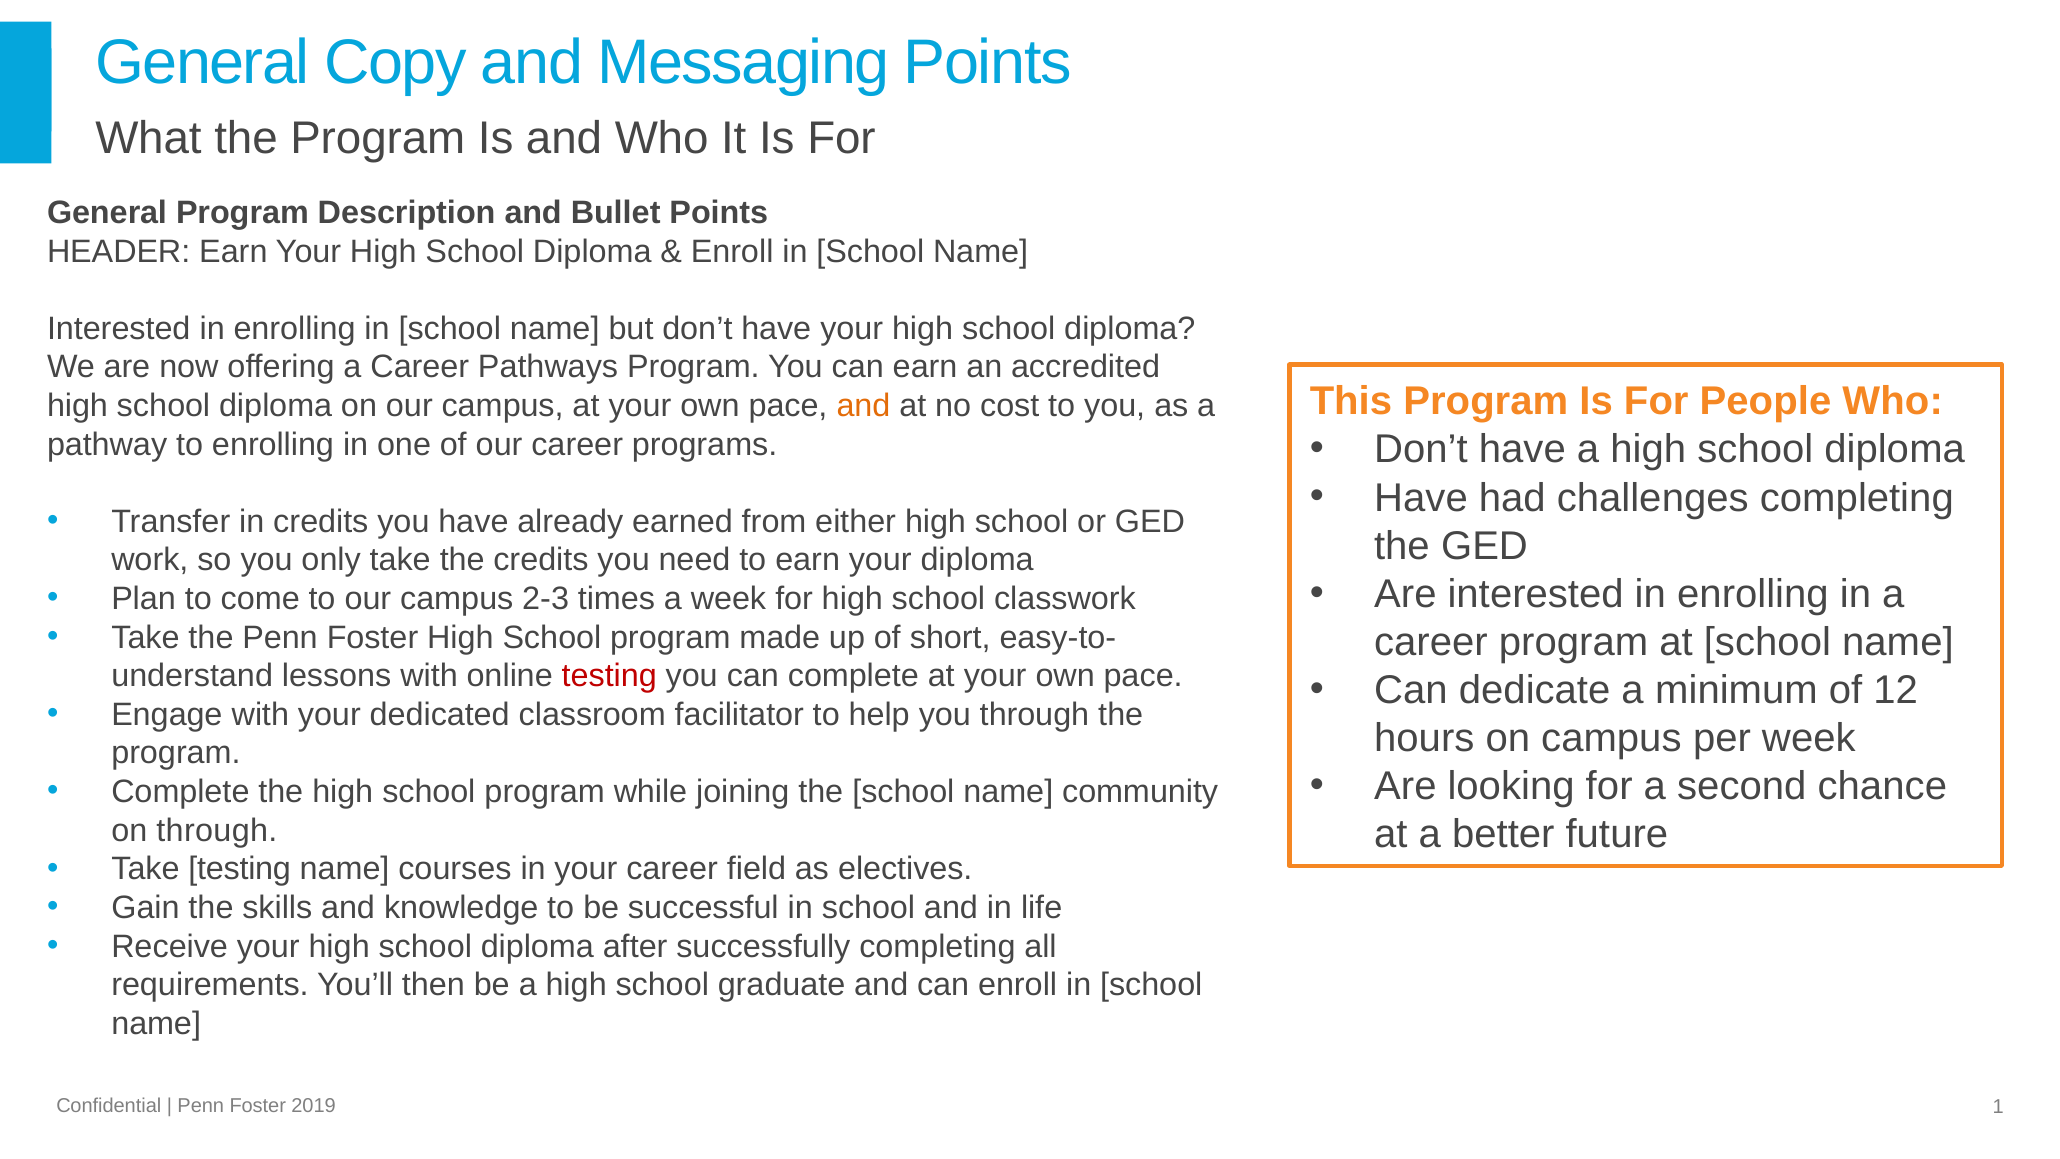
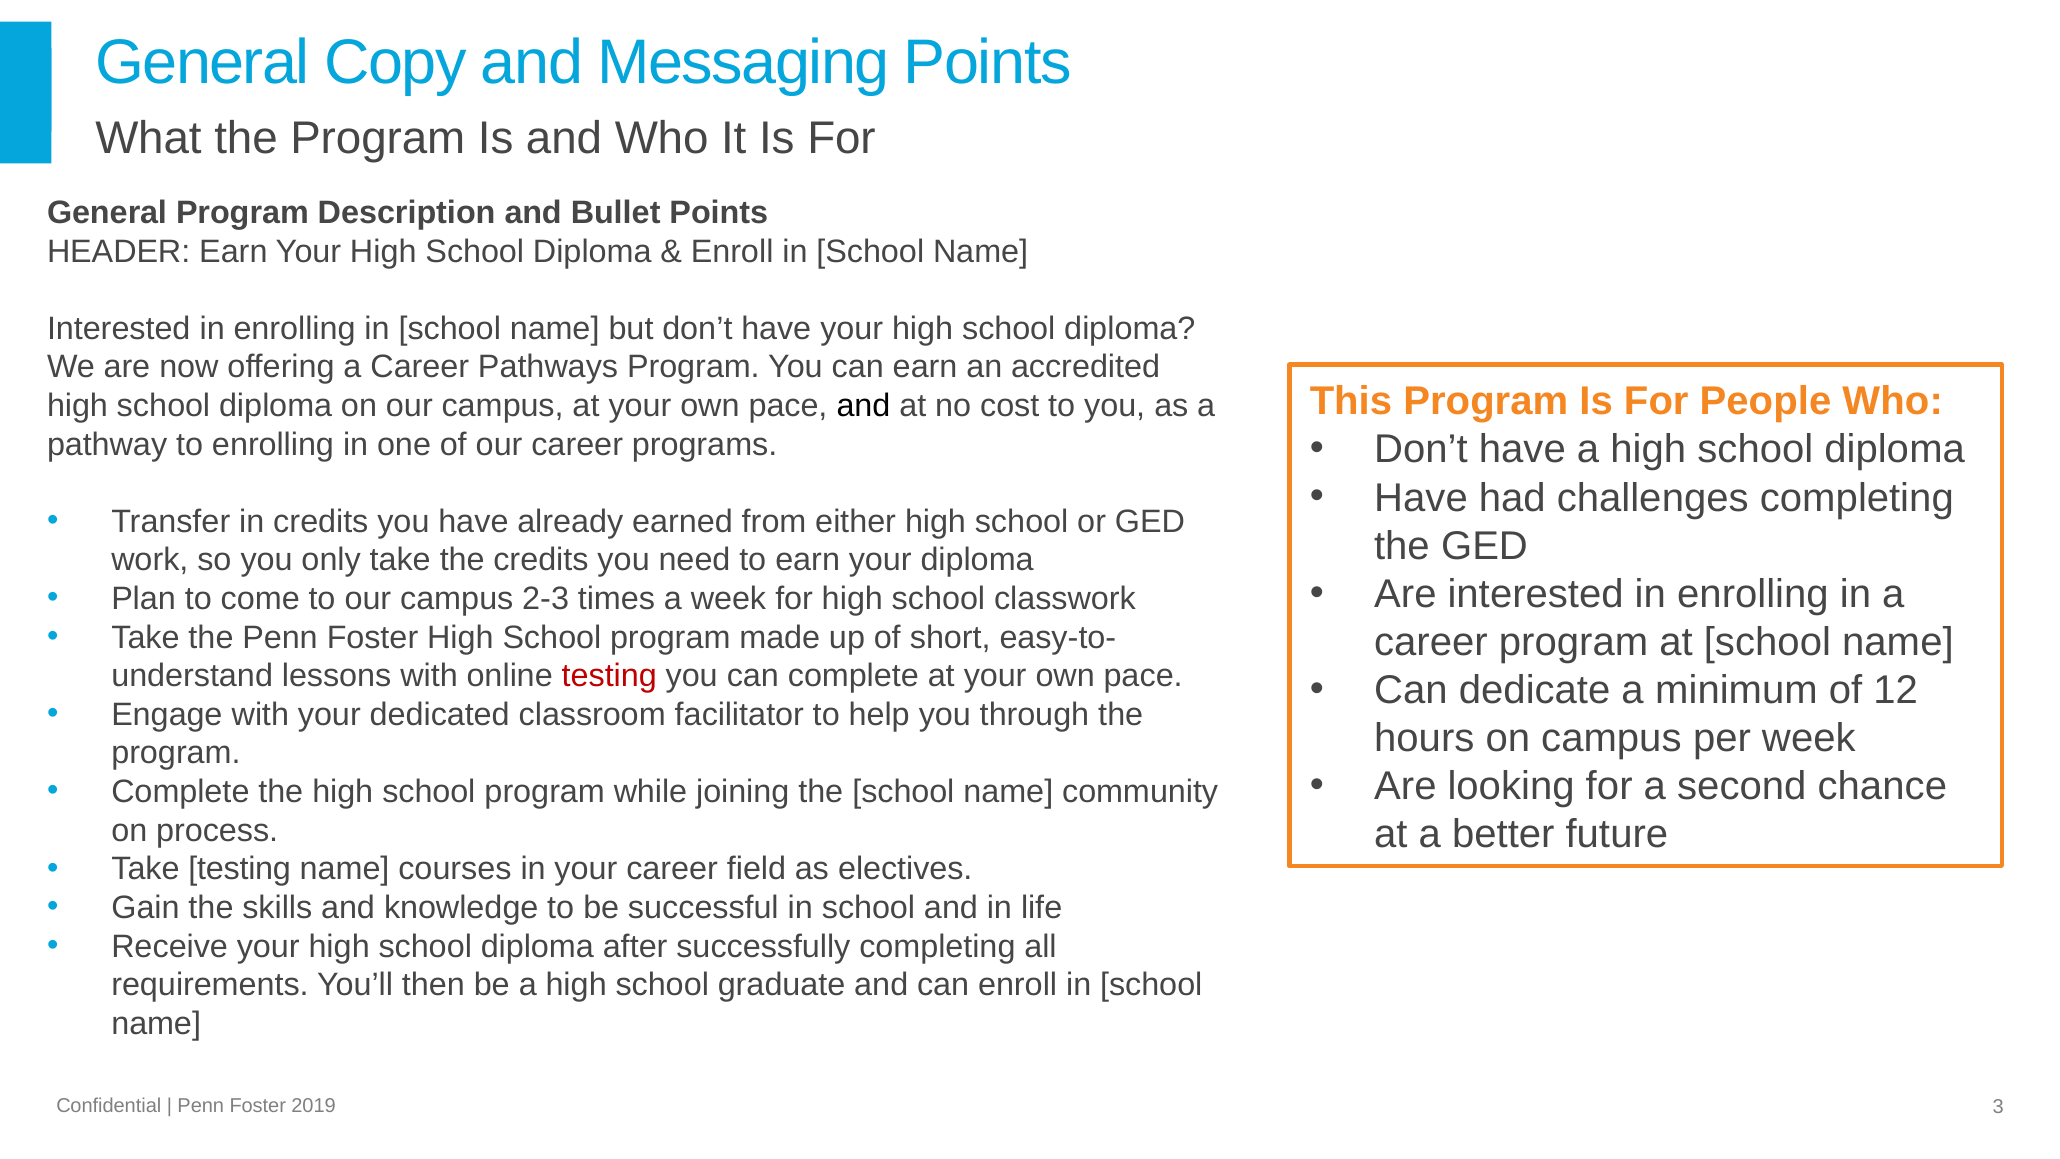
and at (863, 406) colour: orange -> black
on through: through -> process
1: 1 -> 3
